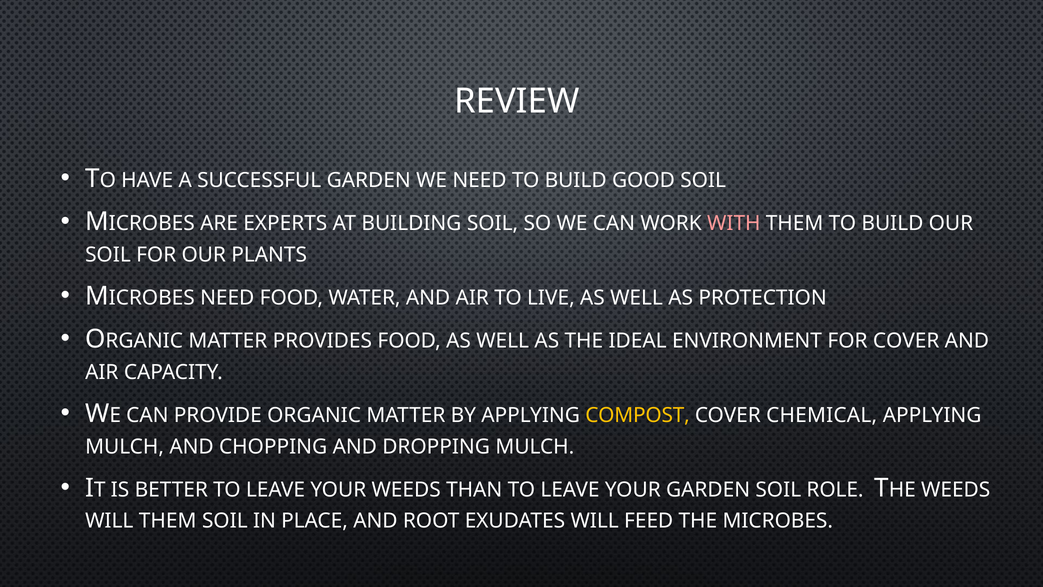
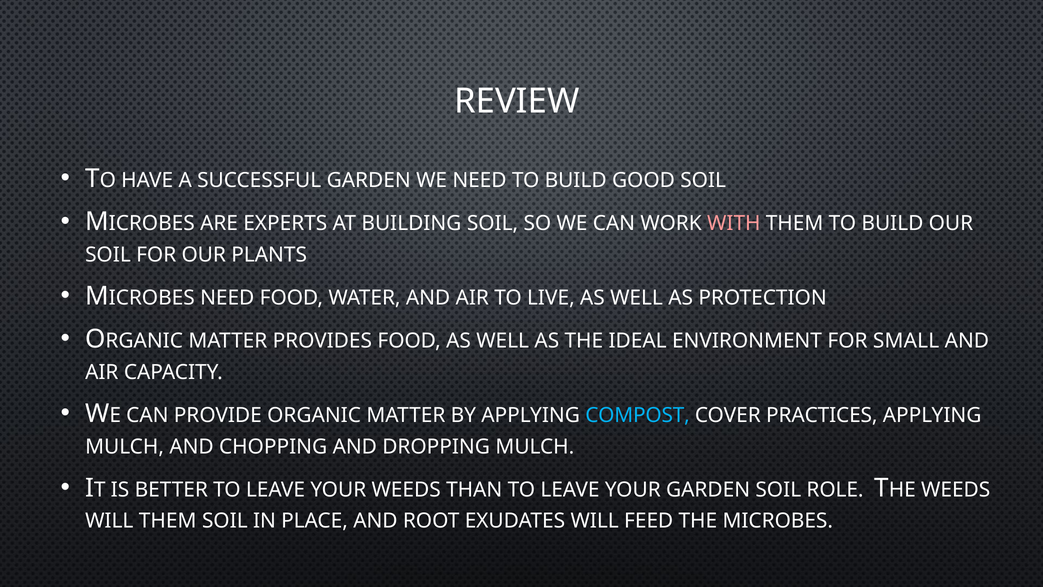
FOR COVER: COVER -> SMALL
COMPOST colour: yellow -> light blue
CHEMICAL: CHEMICAL -> PRACTICES
